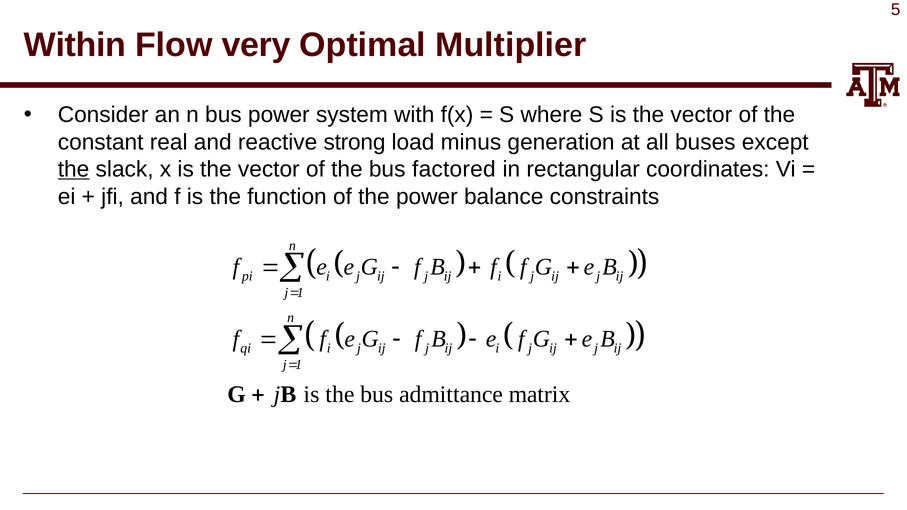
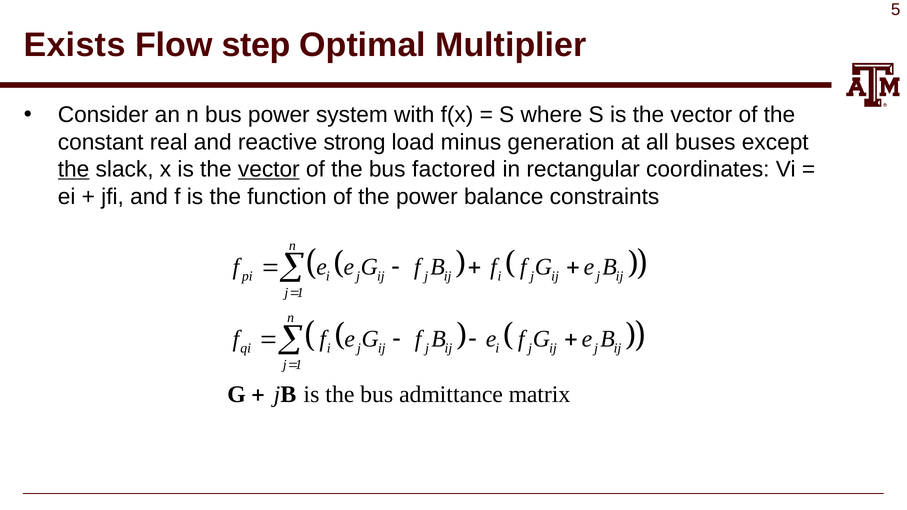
Within: Within -> Exists
very: very -> step
vector at (269, 169) underline: none -> present
